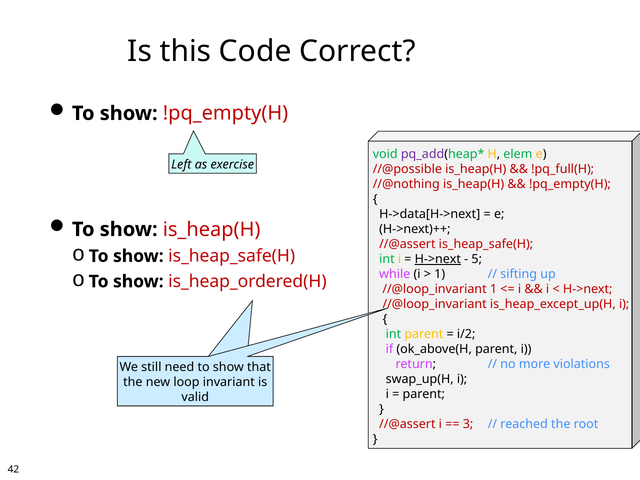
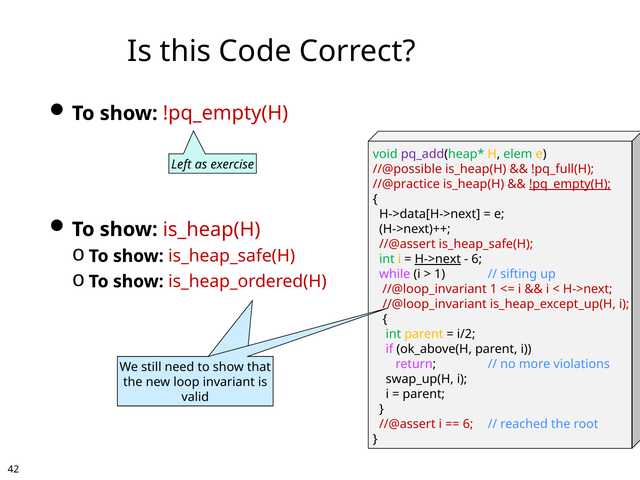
//@nothing: //@nothing -> //@practice
!pq_empty(H at (570, 184) underline: none -> present
5 at (477, 259): 5 -> 6
3 at (468, 424): 3 -> 6
